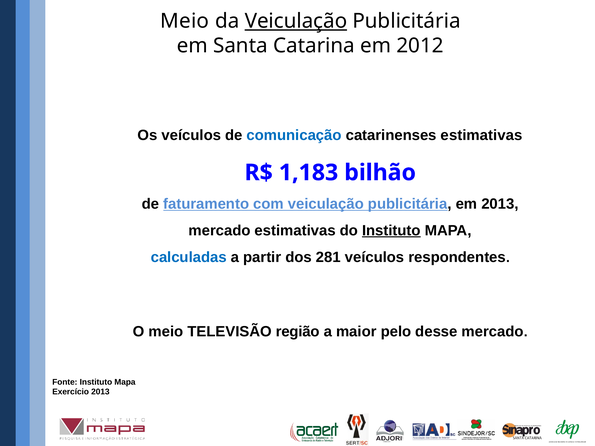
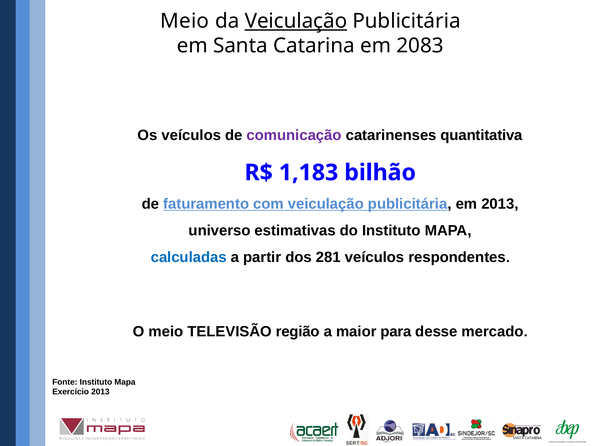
2012: 2012 -> 2083
comunicação colour: blue -> purple
catarinenses estimativas: estimativas -> quantitativa
mercado at (220, 231): mercado -> universo
Instituto at (391, 231) underline: present -> none
pelo: pelo -> para
